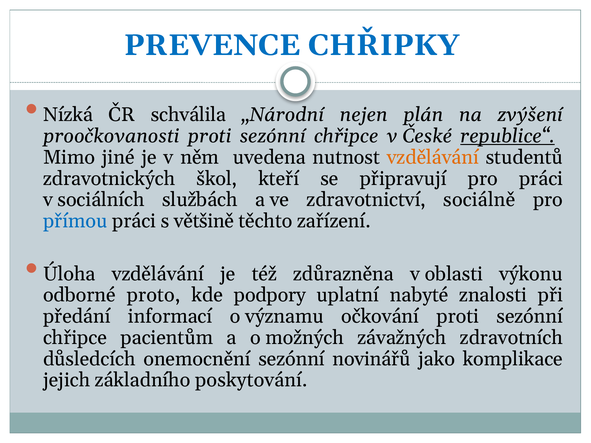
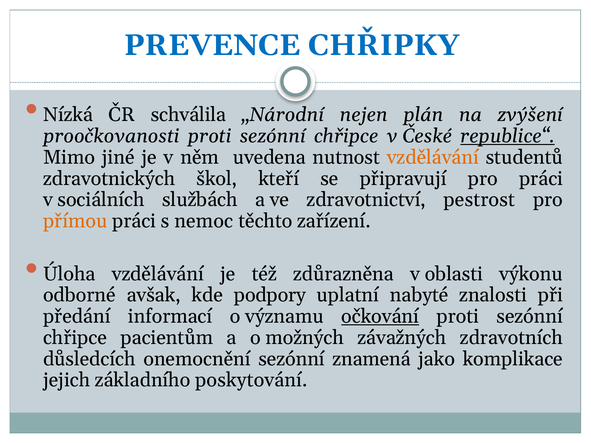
sociálně: sociálně -> pestrost
přímou colour: blue -> orange
většině: většině -> nemoc
proto: proto -> avšak
očkování underline: none -> present
novinářů: novinářů -> znamená
